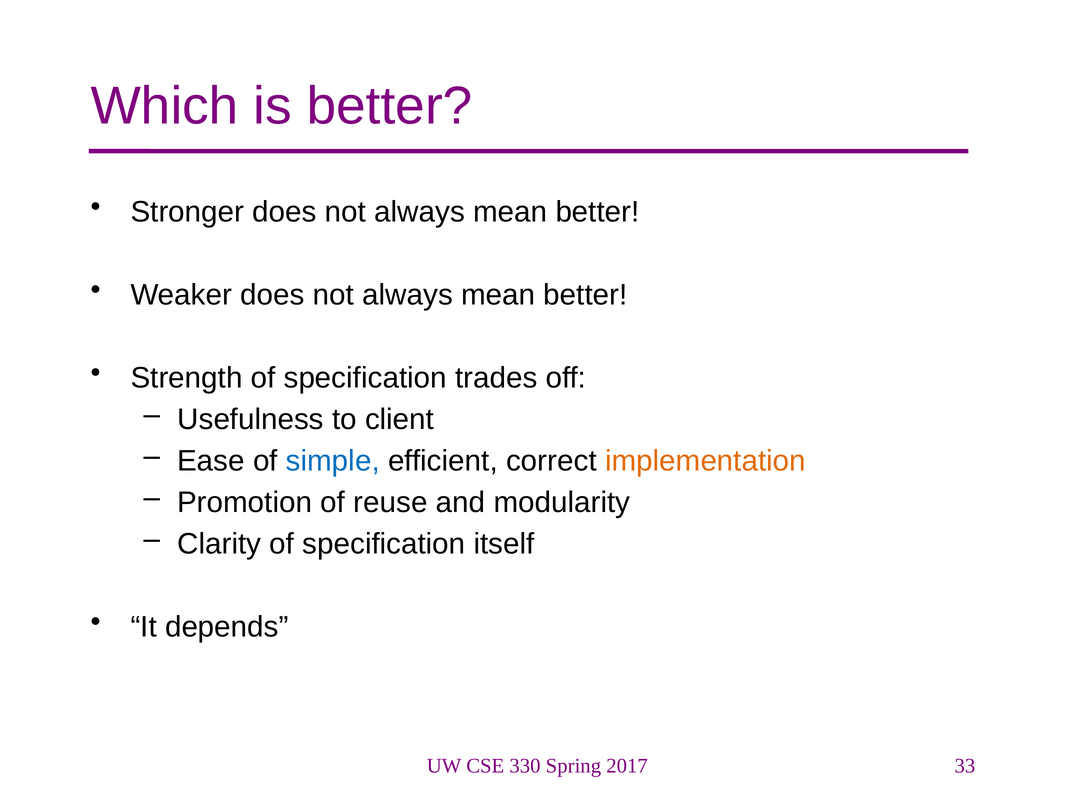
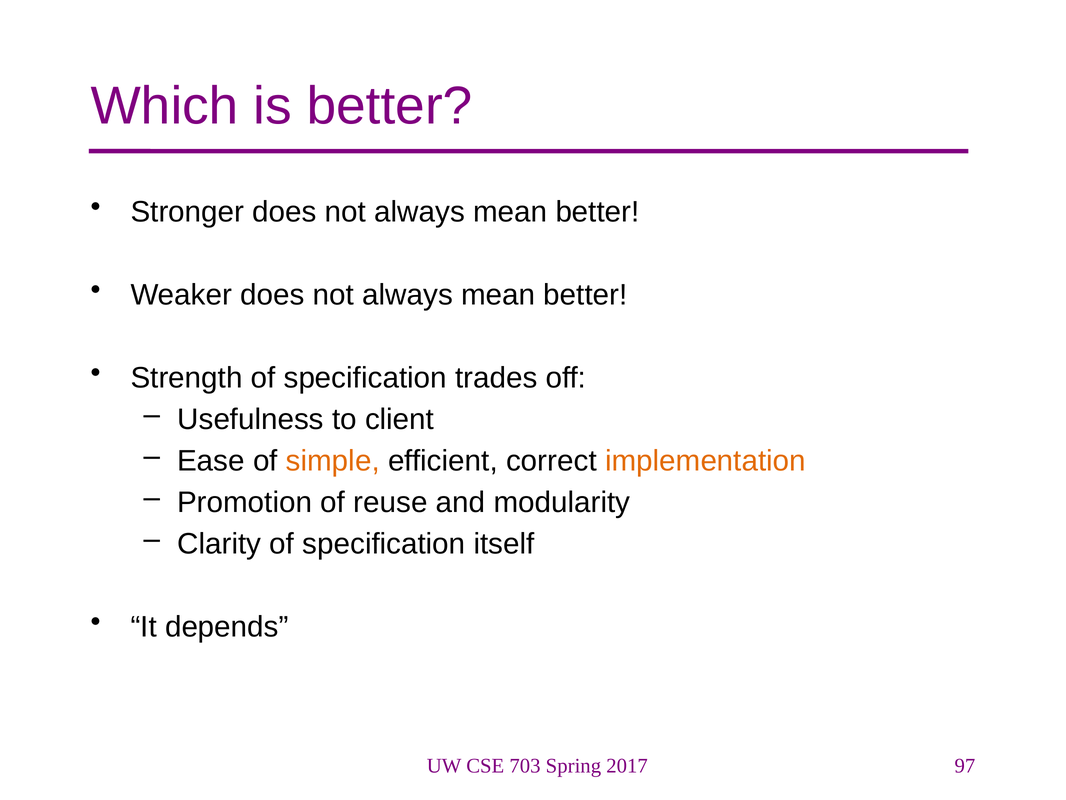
simple colour: blue -> orange
330: 330 -> 703
33: 33 -> 97
